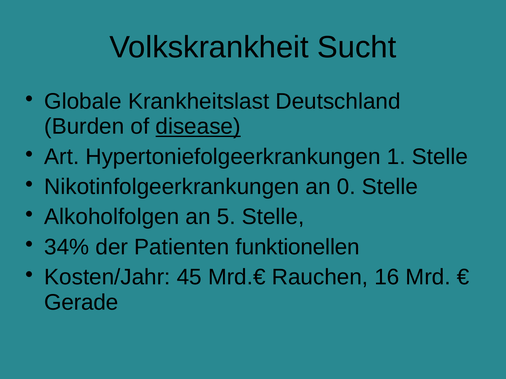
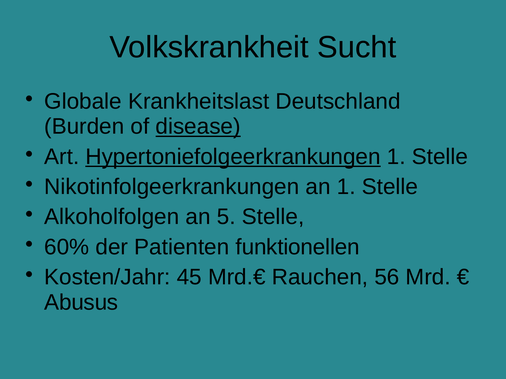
Hypertoniefolgeerkrankungen underline: none -> present
an 0: 0 -> 1
34%: 34% -> 60%
16: 16 -> 56
Gerade: Gerade -> Abusus
